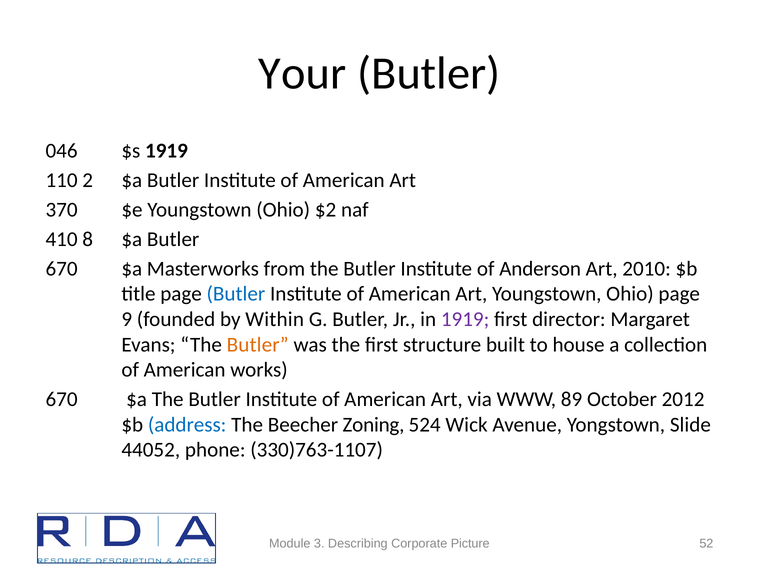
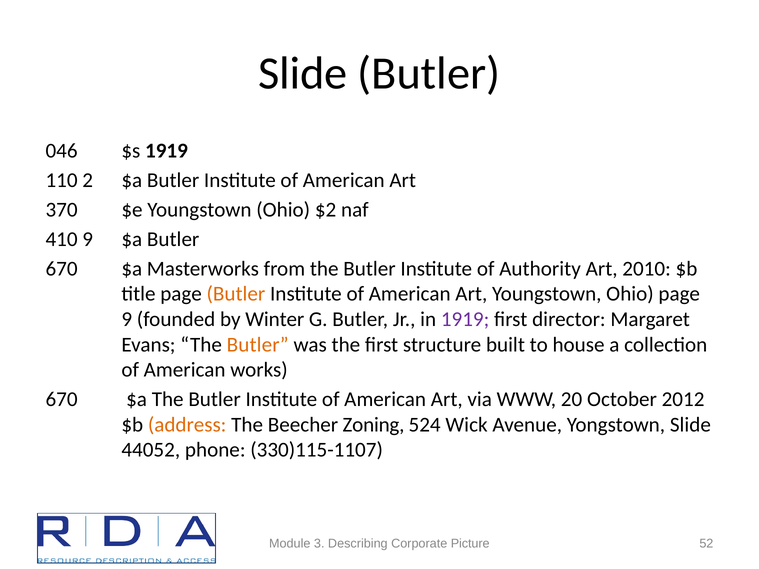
Your at (302, 73): Your -> Slide
410 8: 8 -> 9
Anderson: Anderson -> Authority
Butler at (236, 294) colour: blue -> orange
Within: Within -> Winter
89: 89 -> 20
address colour: blue -> orange
330)763-1107: 330)763-1107 -> 330)115-1107
